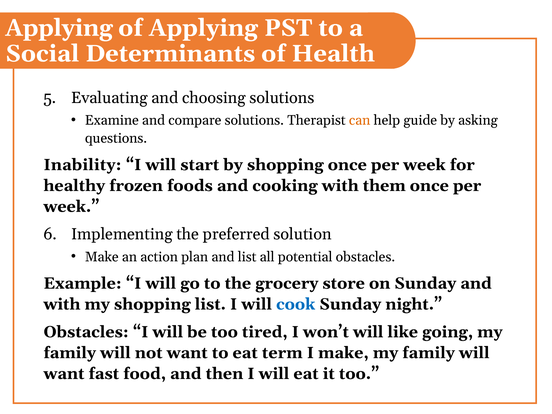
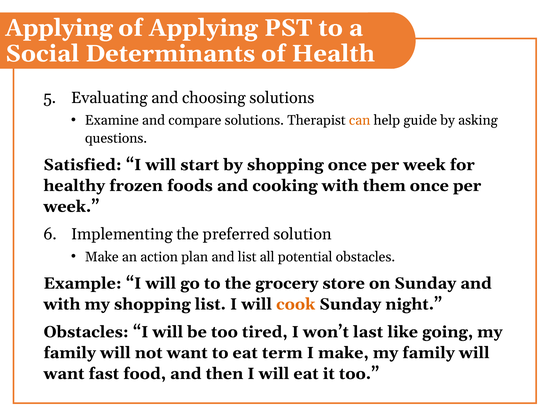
Inability: Inability -> Satisfied
cook colour: blue -> orange
won’t will: will -> last
